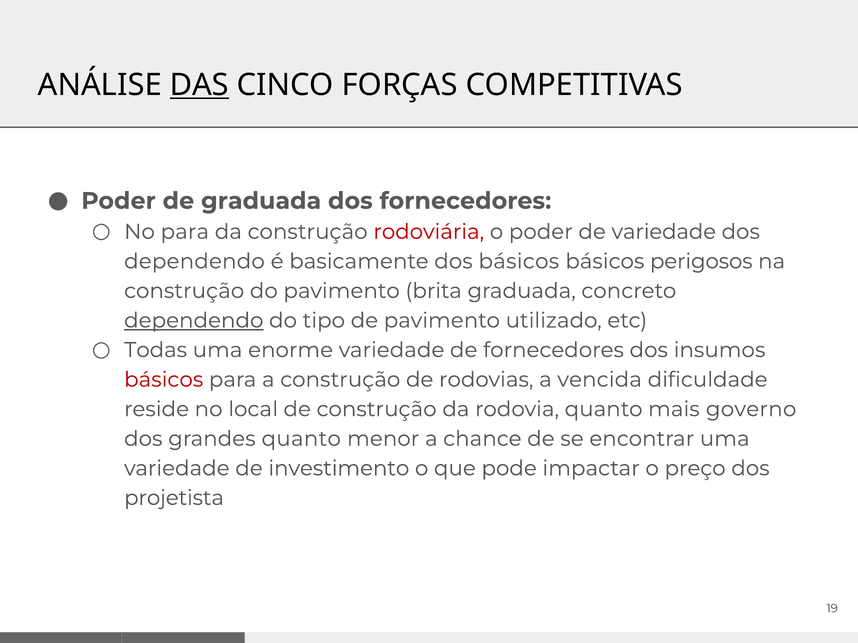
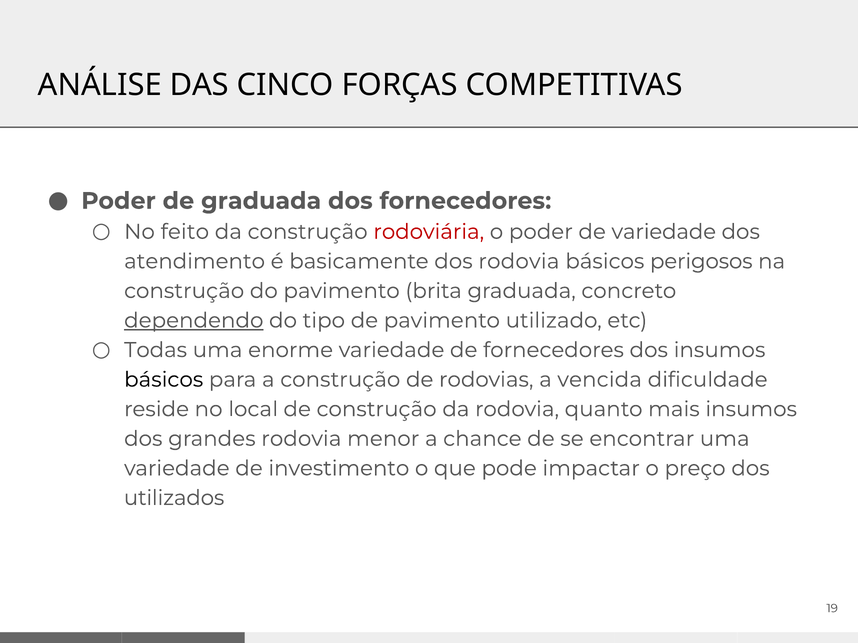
DAS underline: present -> none
No para: para -> feito
dependendo at (194, 262): dependendo -> atendimento
dos básicos: básicos -> rodovia
básicos at (164, 380) colour: red -> black
mais governo: governo -> insumos
grandes quanto: quanto -> rodovia
projetista: projetista -> utilizados
